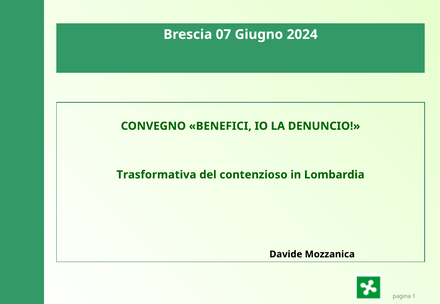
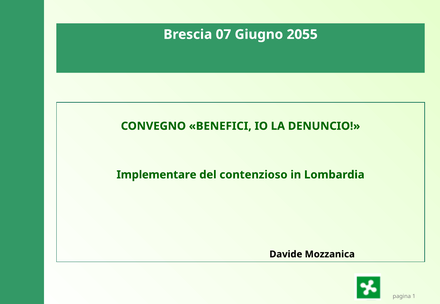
2024: 2024 -> 2055
Trasformativa: Trasformativa -> Implementare
